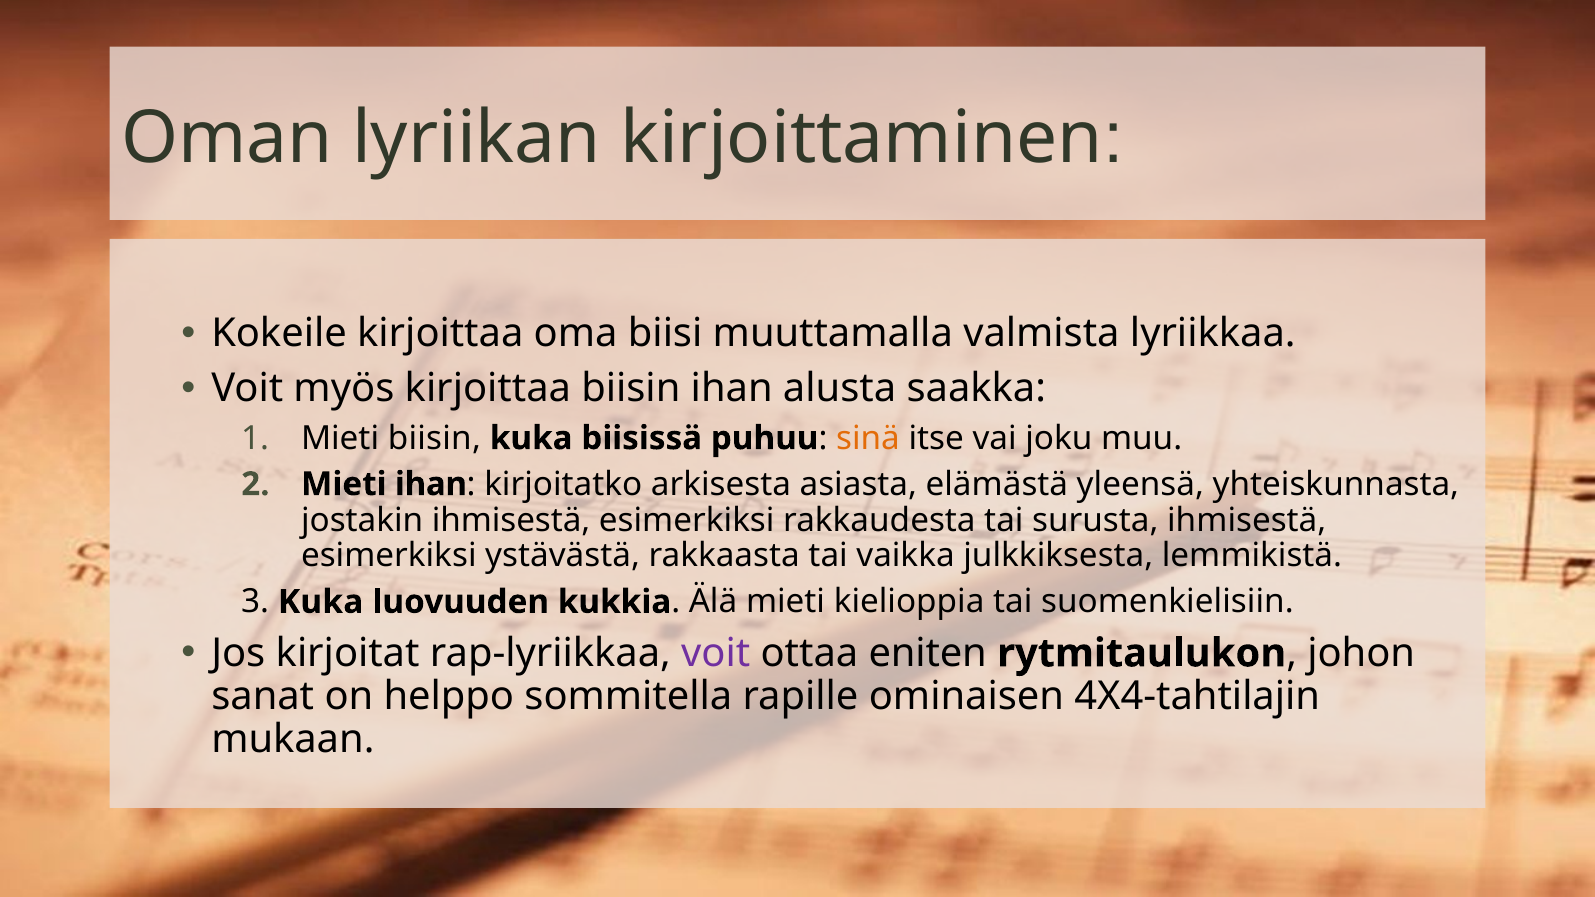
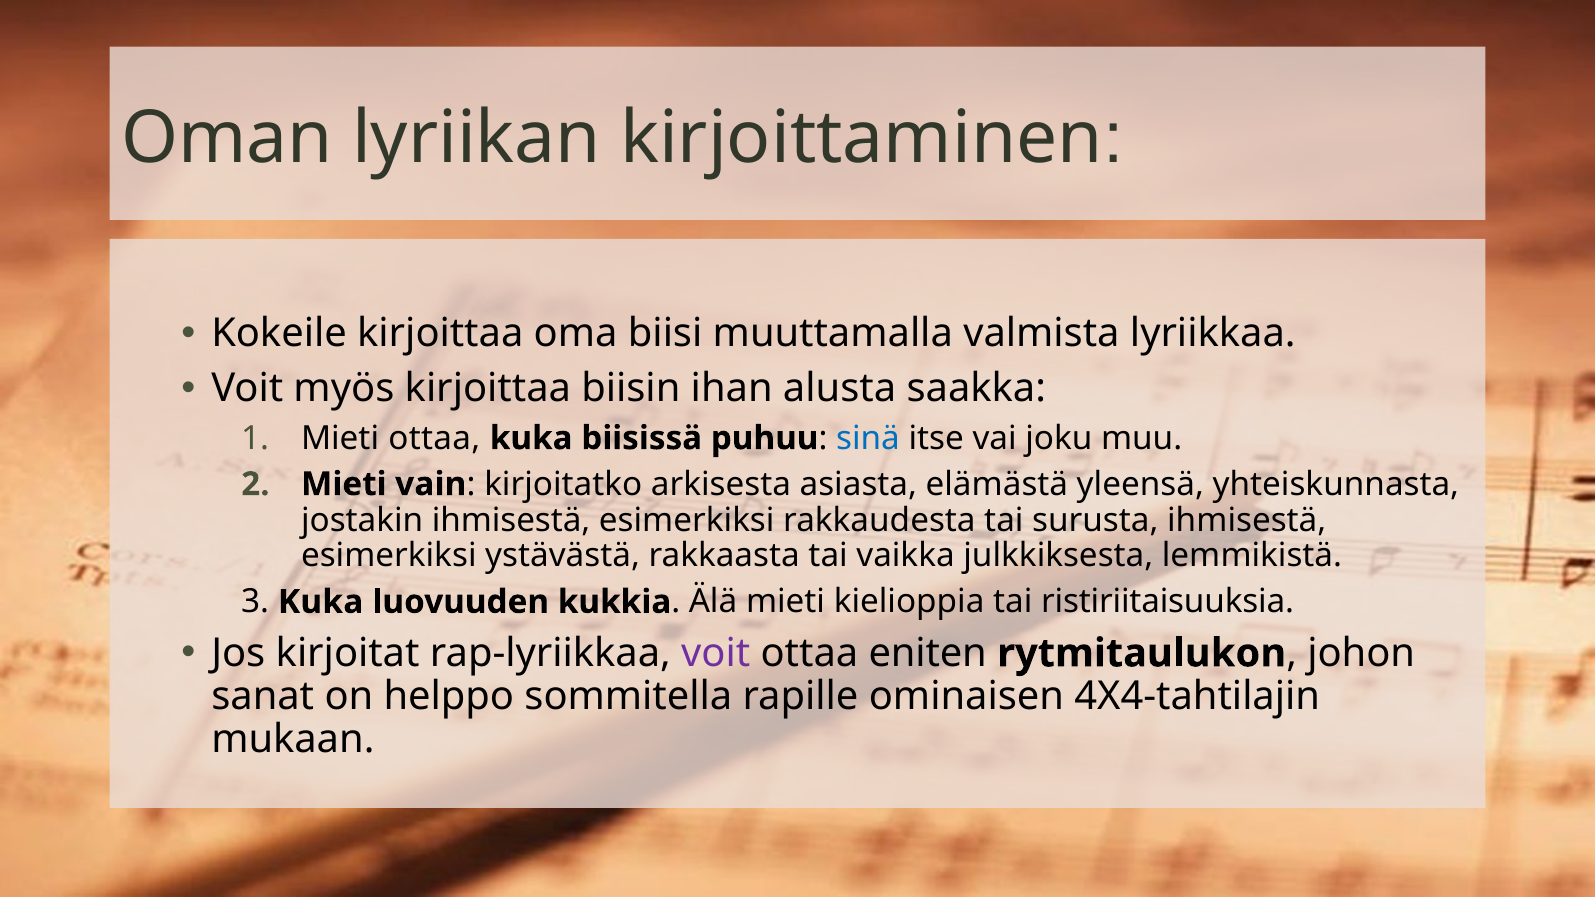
Mieti biisin: biisin -> ottaa
sinä colour: orange -> blue
Mieti ihan: ihan -> vain
suomenkielisiin: suomenkielisiin -> ristiriitaisuuksia
